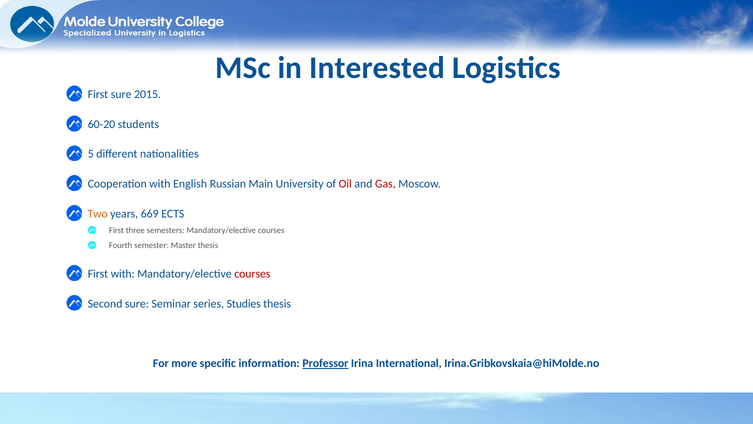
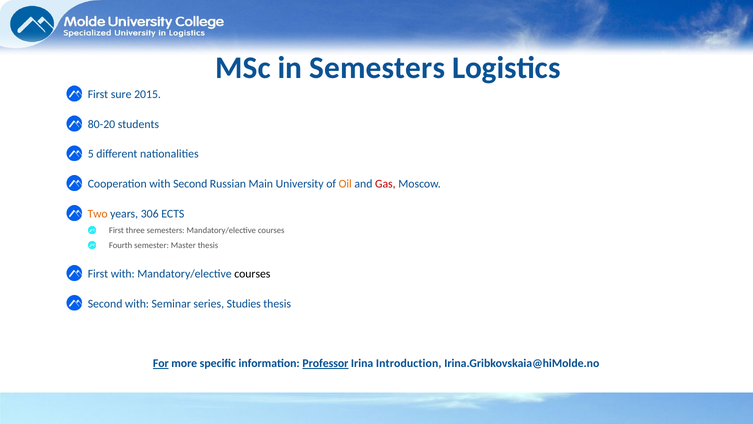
in Interested: Interested -> Semesters
60-20: 60-20 -> 80-20
with English: English -> Second
Oil colour: red -> orange
669: 669 -> 306
courses at (252, 274) colour: red -> black
Second sure: sure -> with
For underline: none -> present
International: International -> Introduction
